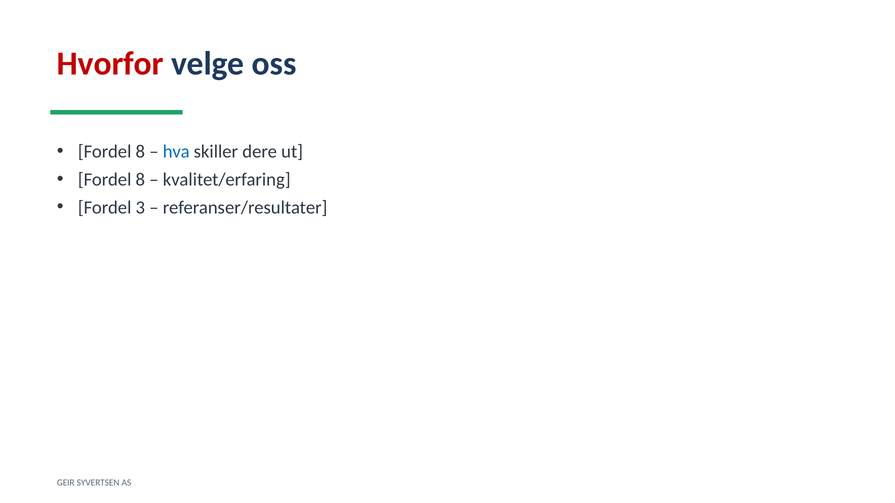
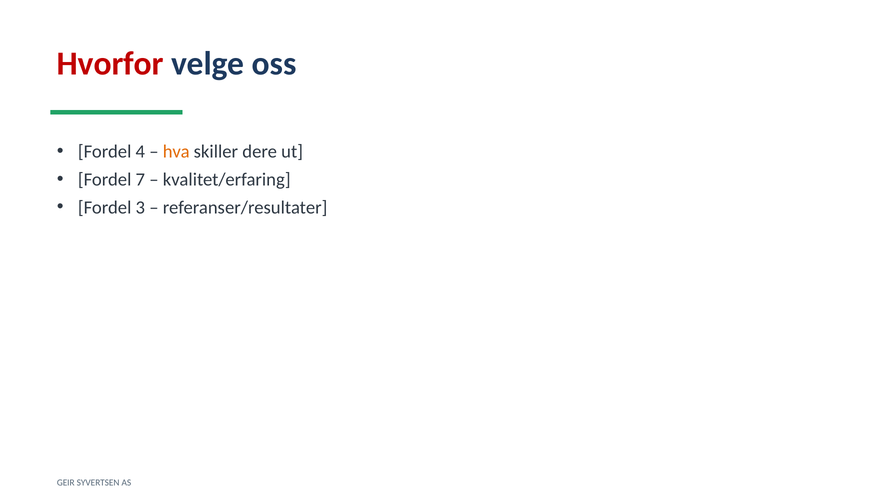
8 at (140, 152): 8 -> 4
hva colour: blue -> orange
8 at (140, 180): 8 -> 7
